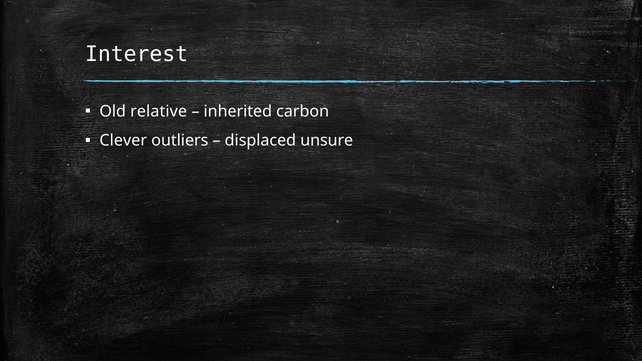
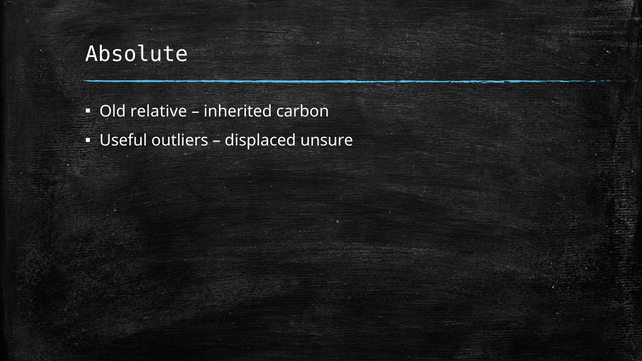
Interest: Interest -> Absolute
Clever: Clever -> Useful
